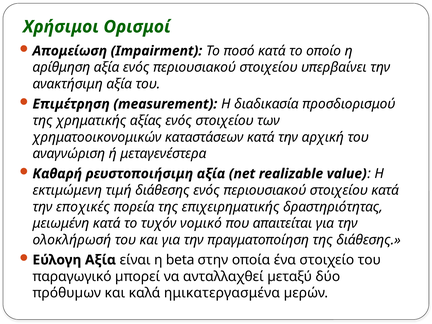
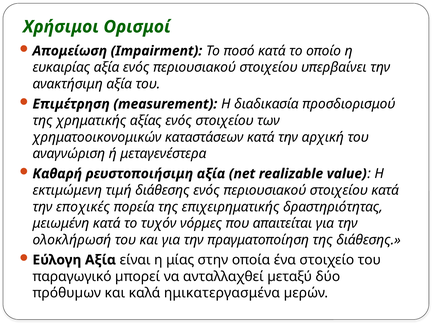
αρίθμηση: αρίθμηση -> ευκαιρίας
νομικό: νομικό -> νόρμες
beta: beta -> μίας
